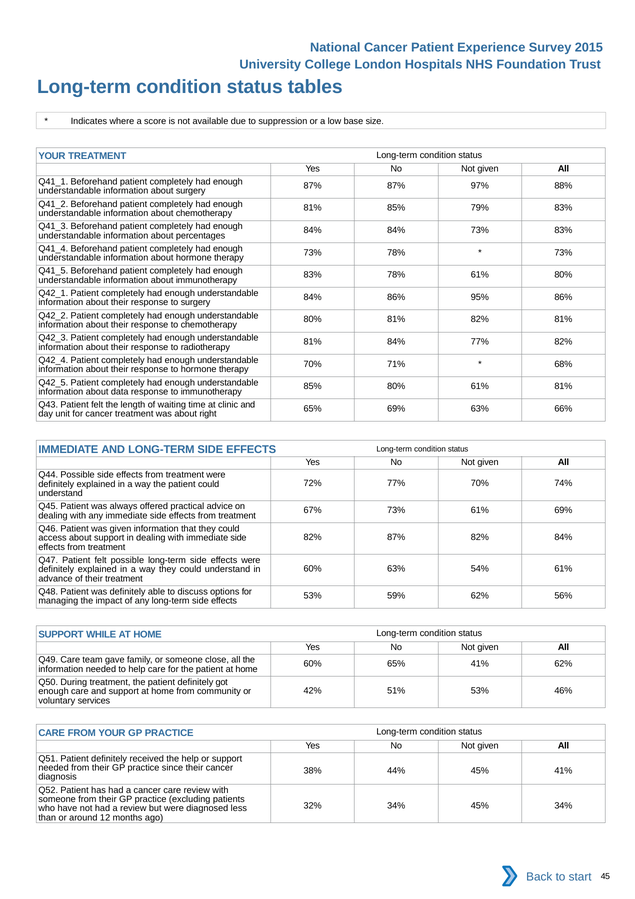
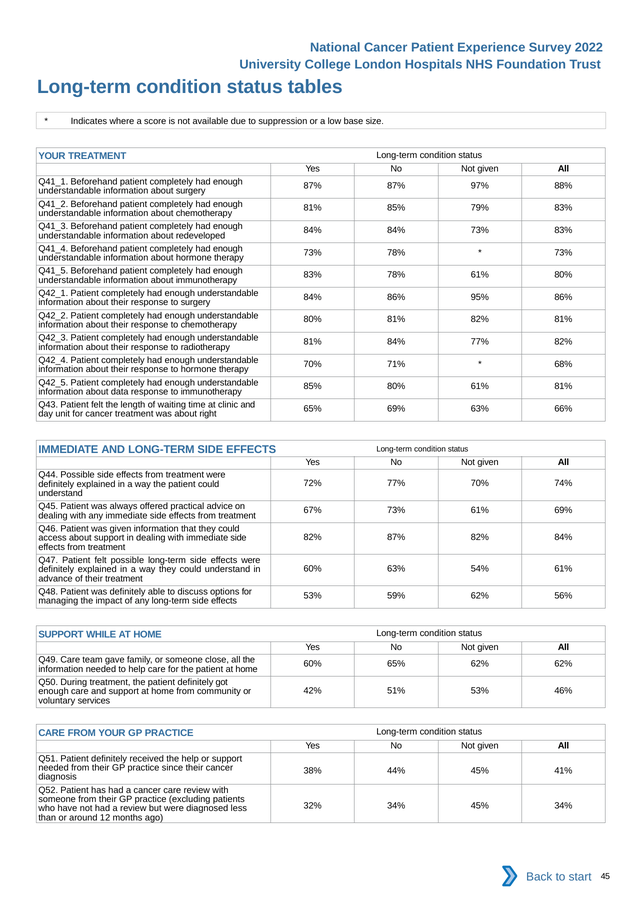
2015: 2015 -> 2022
percentages: percentages -> redeveloped
65% 41%: 41% -> 62%
